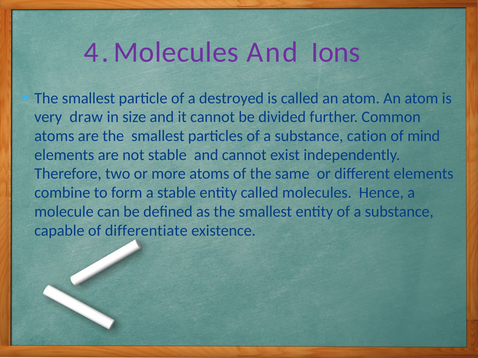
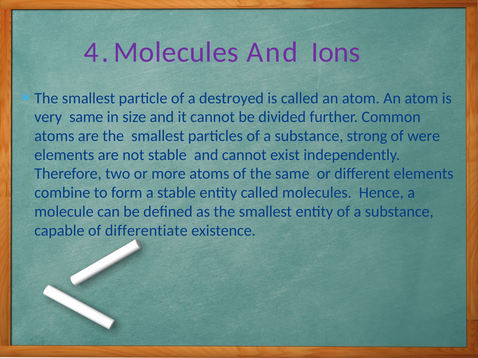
very draw: draw -> same
cation: cation -> strong
mind: mind -> were
